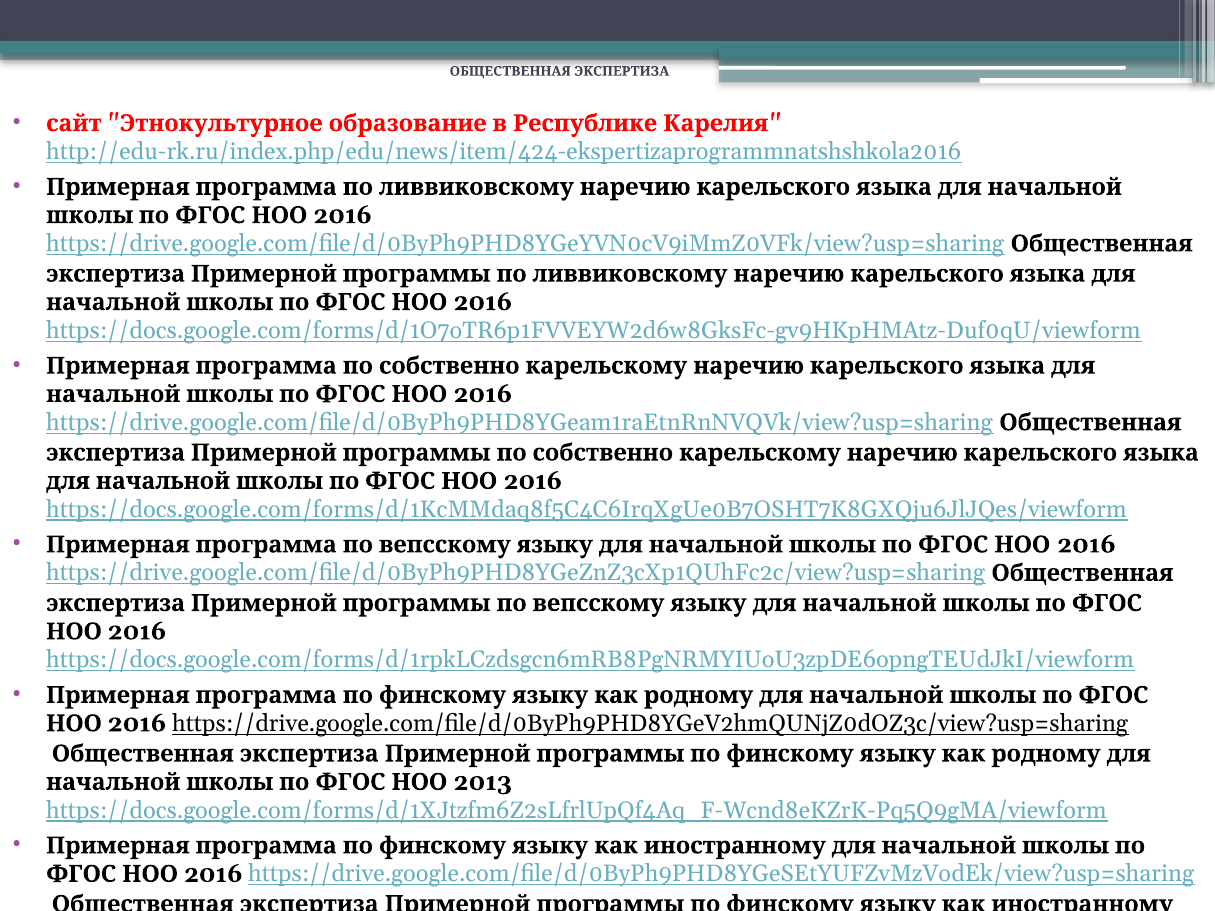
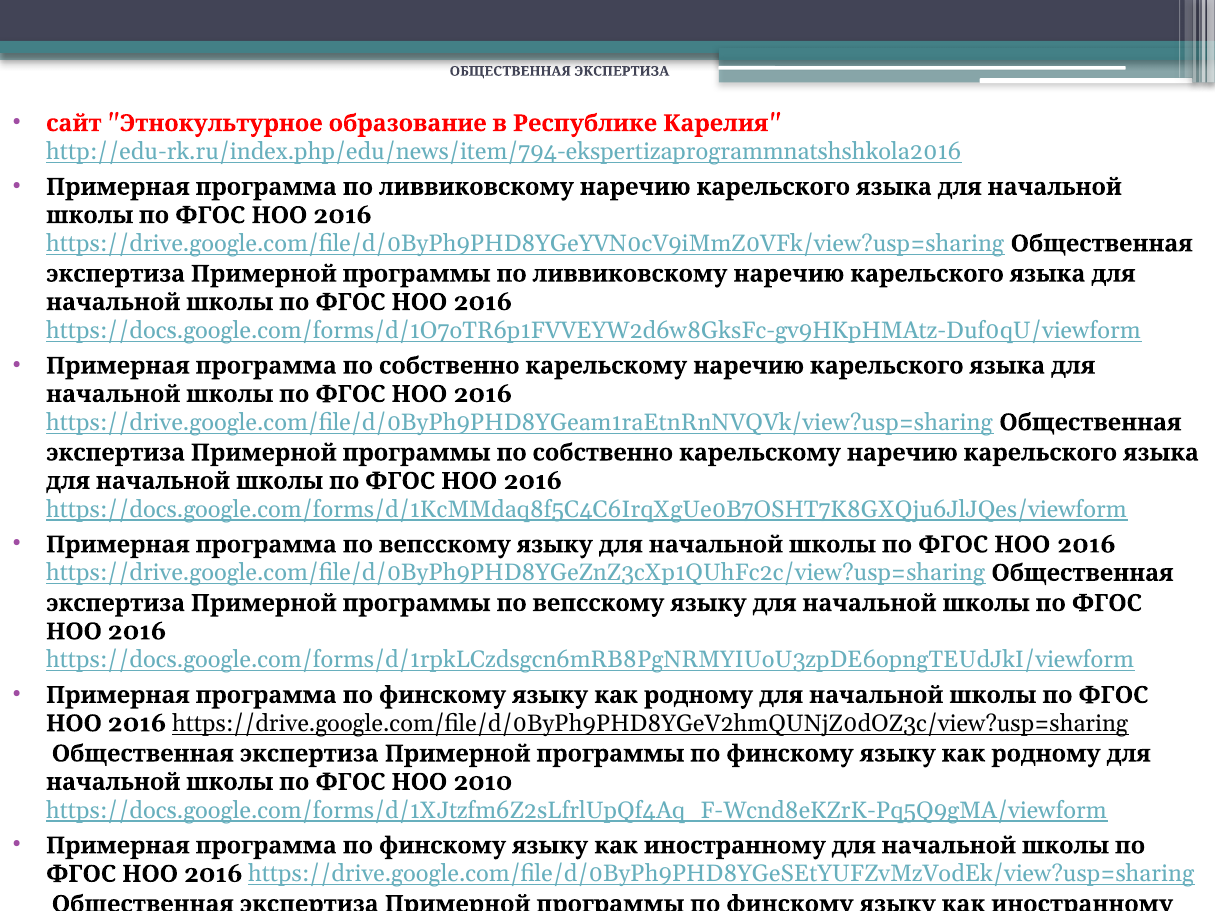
http://edu-rk.ru/index.php/edu/news/item/424-ekspertizaprogrammnatshshkola2016: http://edu-rk.ru/index.php/edu/news/item/424-ekspertizaprogrammnatshshkola2016 -> http://edu-rk.ru/index.php/edu/news/item/794-ekspertizaprogrammnatshshkola2016
2013: 2013 -> 2010
